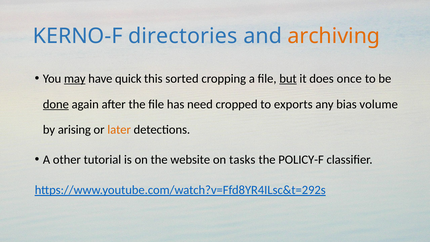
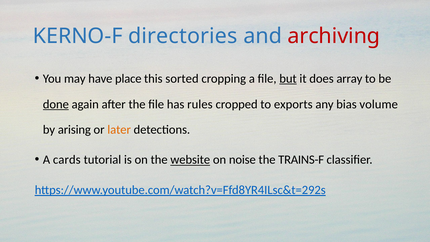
archiving colour: orange -> red
may underline: present -> none
quick: quick -> place
once: once -> array
need: need -> rules
other: other -> cards
website underline: none -> present
tasks: tasks -> noise
POLICY-F: POLICY-F -> TRAINS-F
